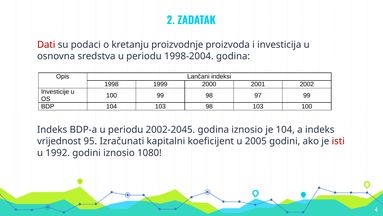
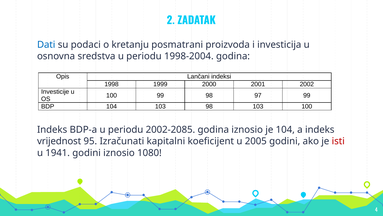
Dati colour: red -> blue
proizvodnje: proizvodnje -> posmatrani
2002-2045: 2002-2045 -> 2002-2085
1992: 1992 -> 1941
